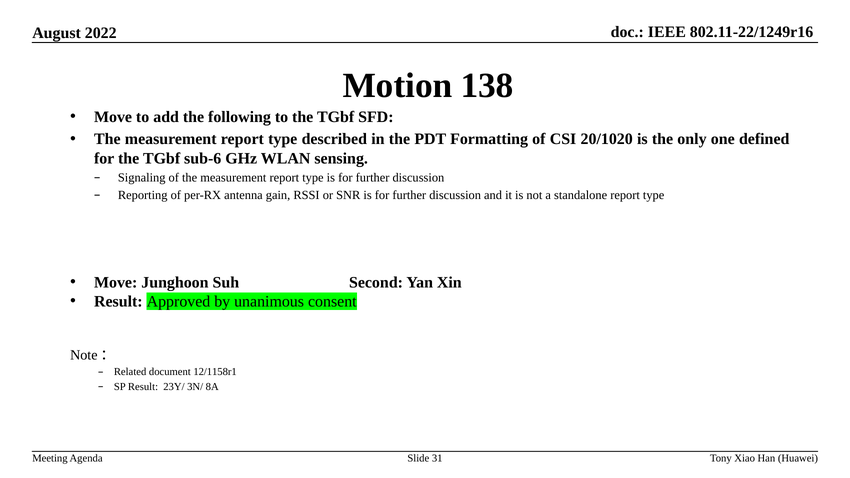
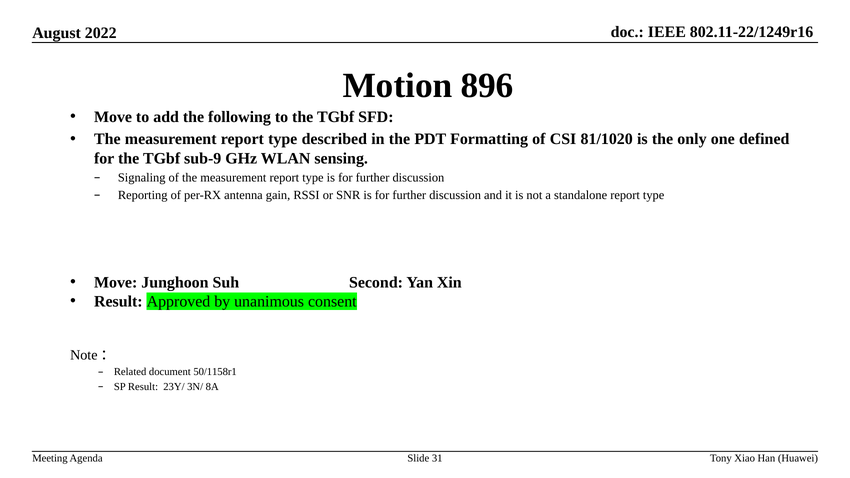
138: 138 -> 896
20/1020: 20/1020 -> 81/1020
sub-6: sub-6 -> sub-9
12/1158r1: 12/1158r1 -> 50/1158r1
